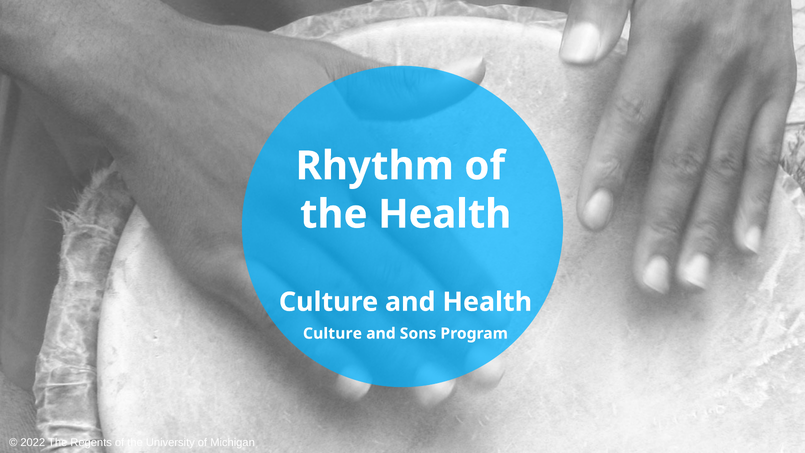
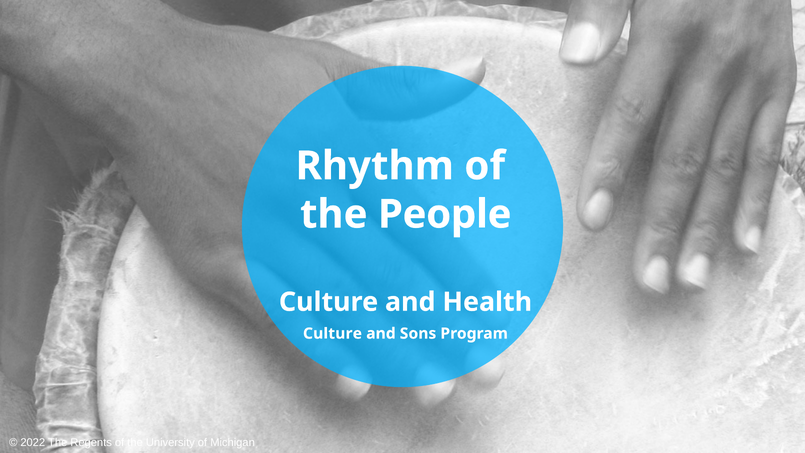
the Health: Health -> People
